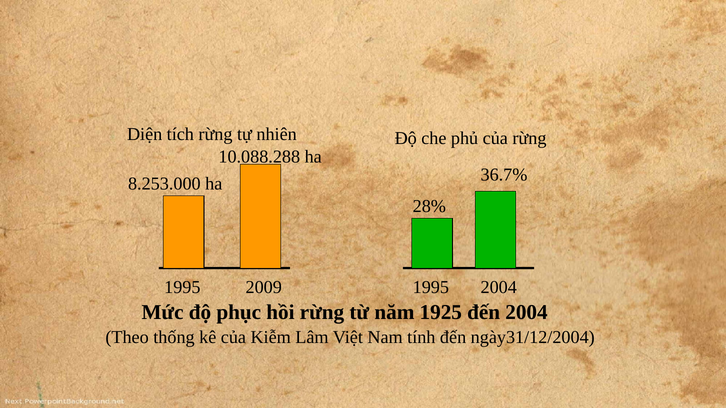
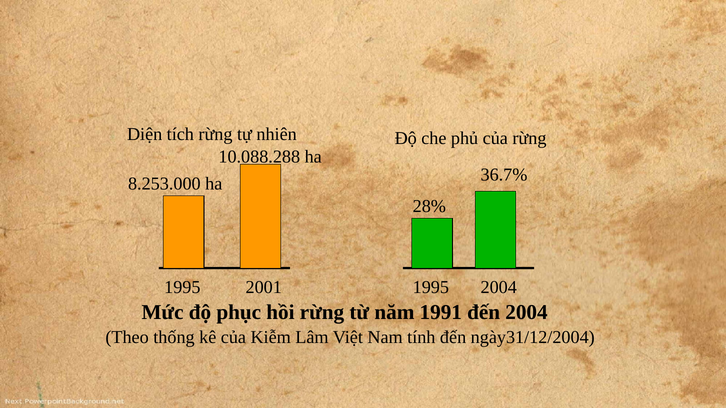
2009: 2009 -> 2001
1925: 1925 -> 1991
